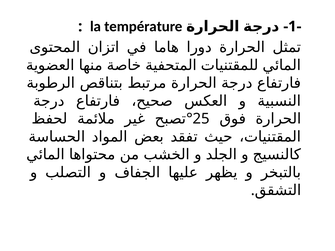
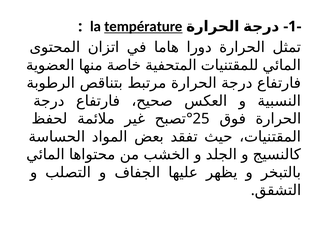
température underline: none -> present
